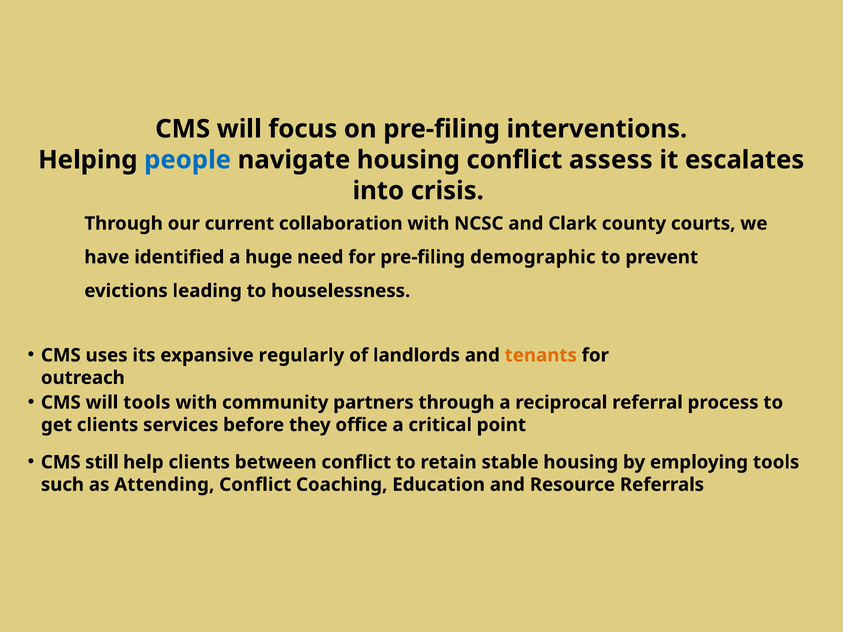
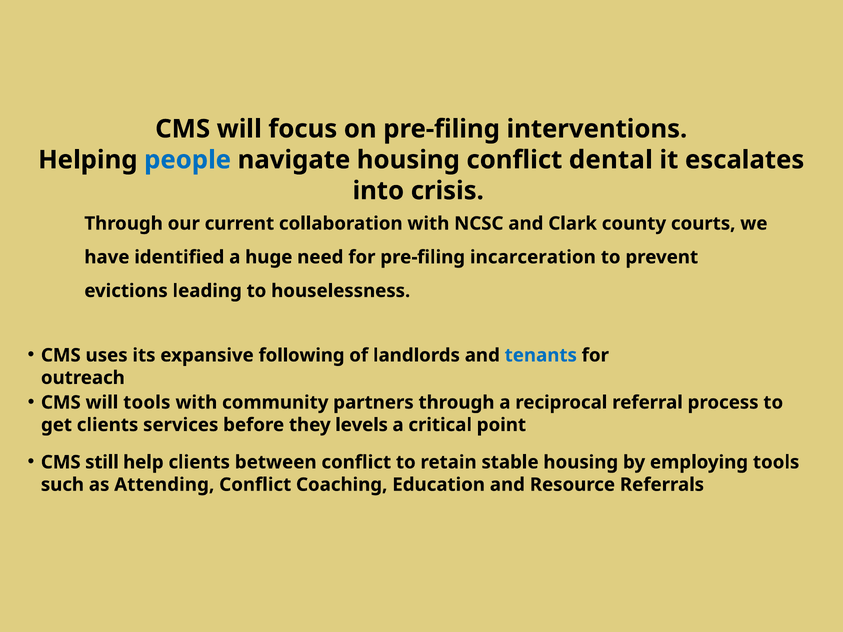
assess: assess -> dental
demographic: demographic -> incarceration
regularly: regularly -> following
tenants colour: orange -> blue
office: office -> levels
